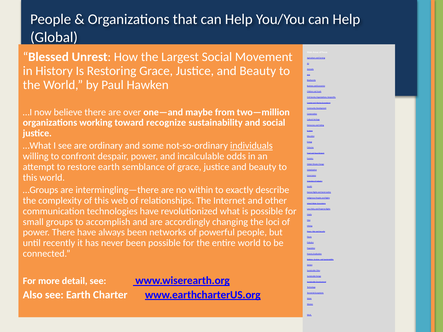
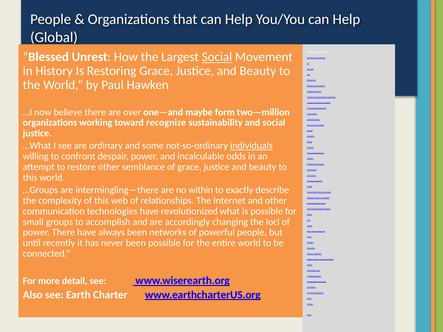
Social at (217, 57) underline: none -> present
from: from -> form
restore earth: earth -> other
